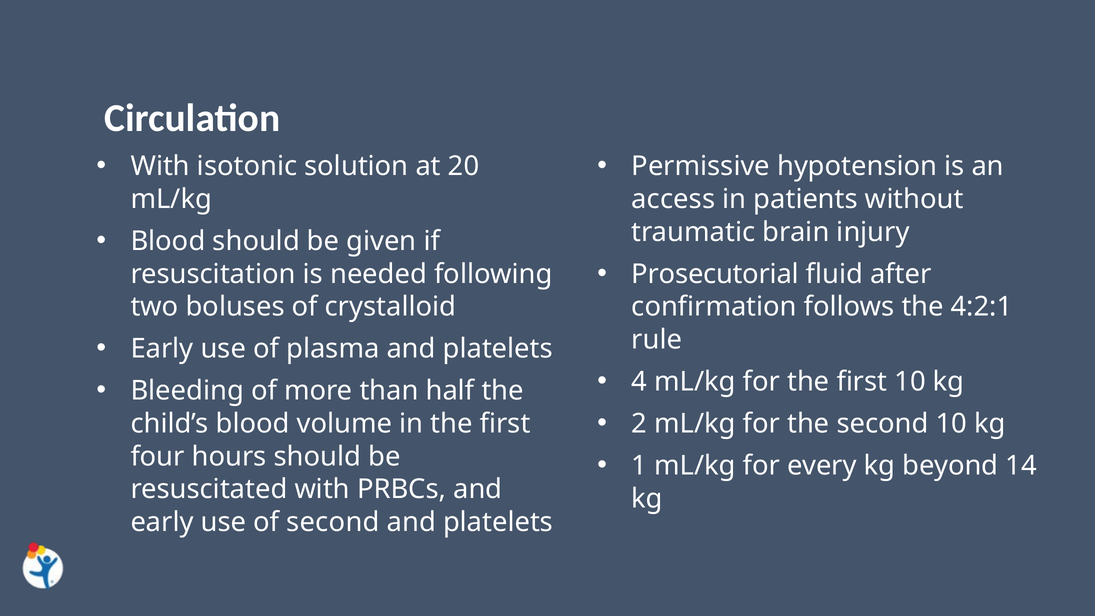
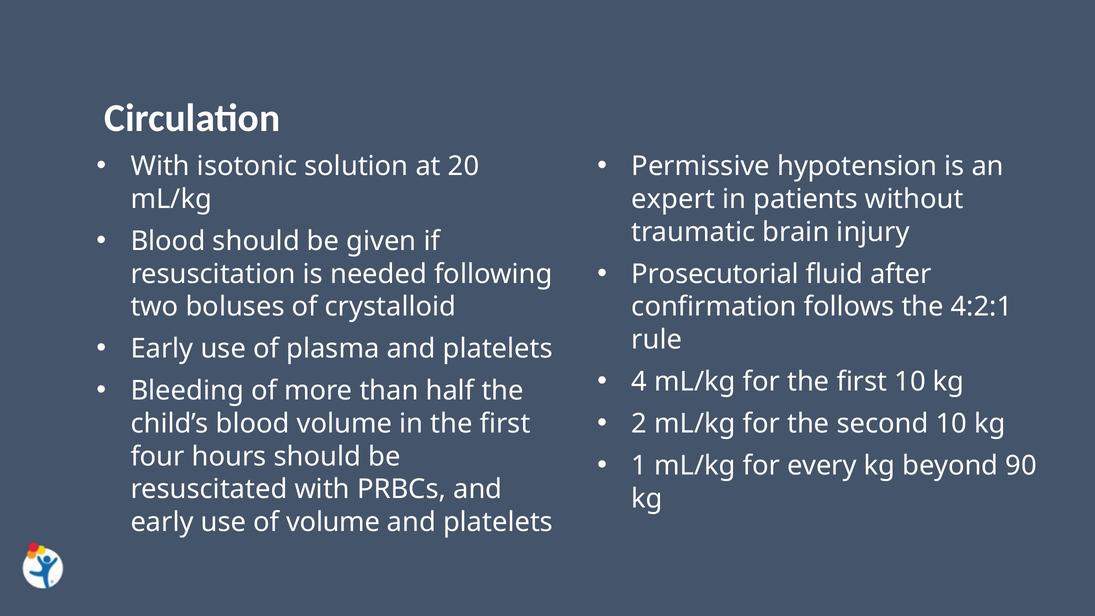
access: access -> expert
14: 14 -> 90
of second: second -> volume
